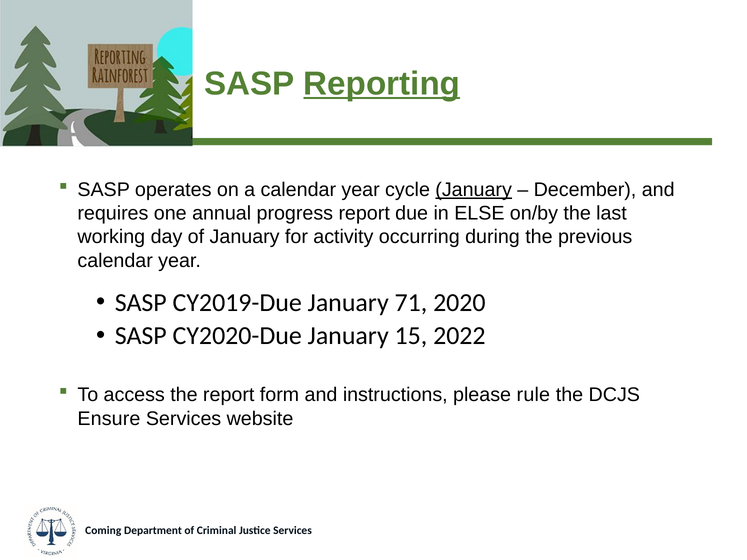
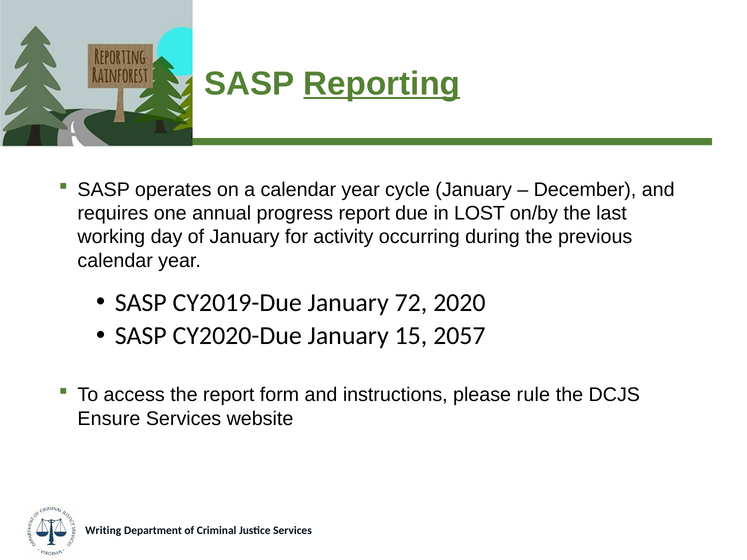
January at (474, 190) underline: present -> none
ELSE: ELSE -> LOST
71: 71 -> 72
2022: 2022 -> 2057
Coming: Coming -> Writing
